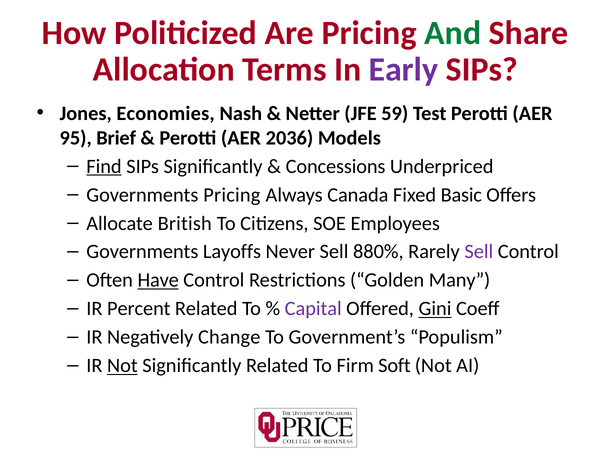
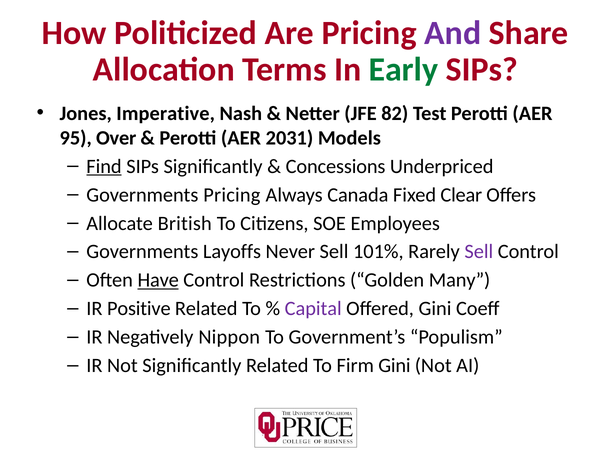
And colour: green -> purple
Early colour: purple -> green
Economies: Economies -> Imperative
59: 59 -> 82
Brief: Brief -> Over
2036: 2036 -> 2031
Basic: Basic -> Clear
880%: 880% -> 101%
Percent: Percent -> Positive
Gini at (435, 309) underline: present -> none
Change: Change -> Nippon
Not at (122, 366) underline: present -> none
Firm Soft: Soft -> Gini
